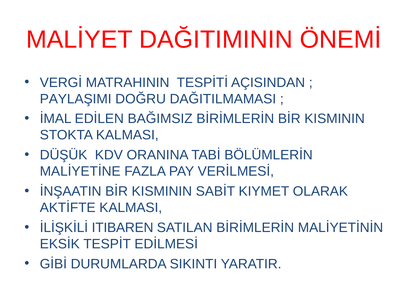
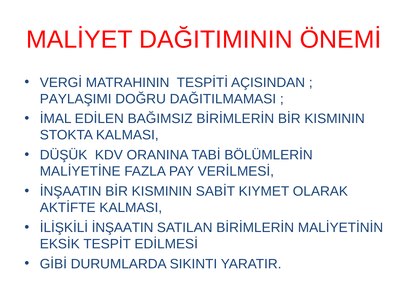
İLİŞKİLİ ITIBAREN: ITIBAREN -> İNŞAATIN
